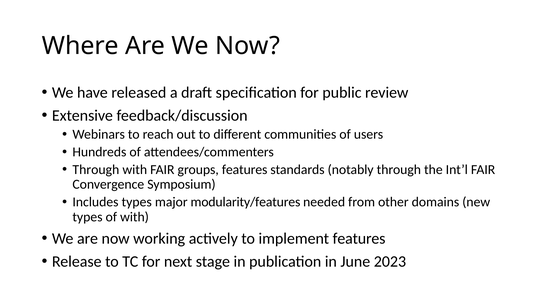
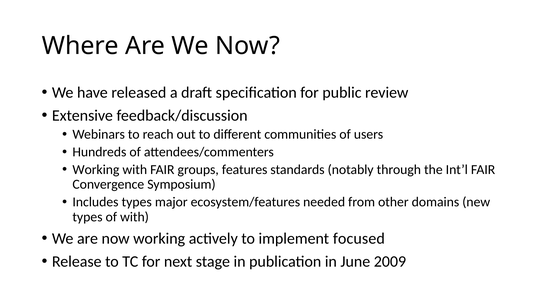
Through at (96, 169): Through -> Working
modularity/features: modularity/features -> ecosystem/features
implement features: features -> focused
2023: 2023 -> 2009
